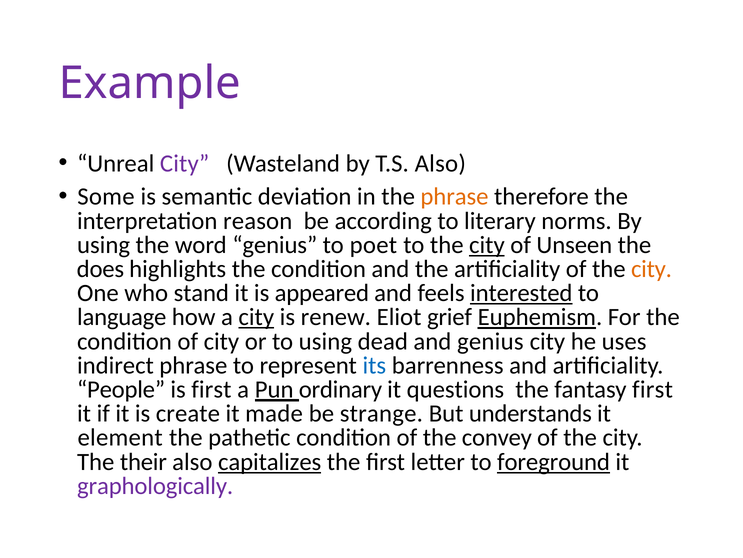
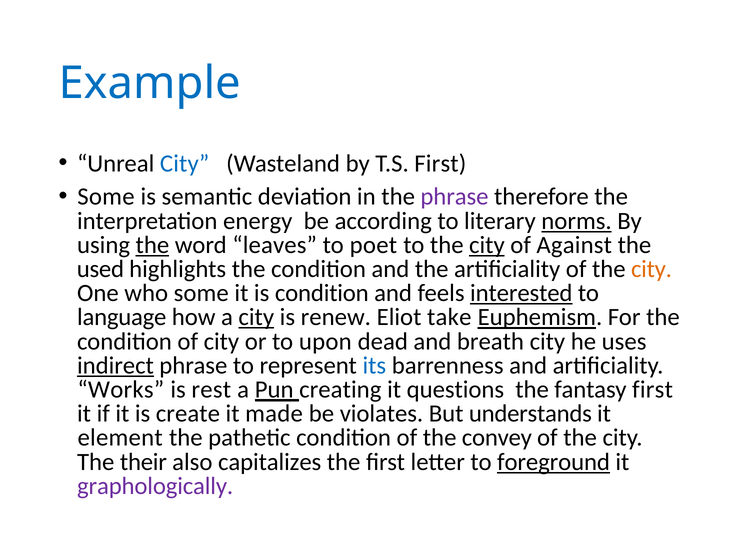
Example colour: purple -> blue
City at (185, 163) colour: purple -> blue
T.S Also: Also -> First
phrase at (454, 196) colour: orange -> purple
reason: reason -> energy
norms underline: none -> present
the at (152, 245) underline: none -> present
word genius: genius -> leaves
Unseen: Unseen -> Against
does: does -> used
who stand: stand -> some
is appeared: appeared -> condition
grief: grief -> take
to using: using -> upon
and genius: genius -> breath
indirect underline: none -> present
People: People -> Works
is first: first -> rest
ordinary: ordinary -> creating
strange: strange -> violates
capitalizes underline: present -> none
